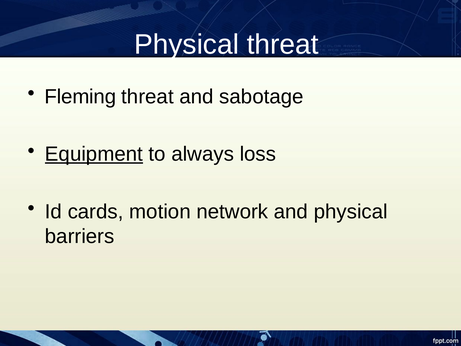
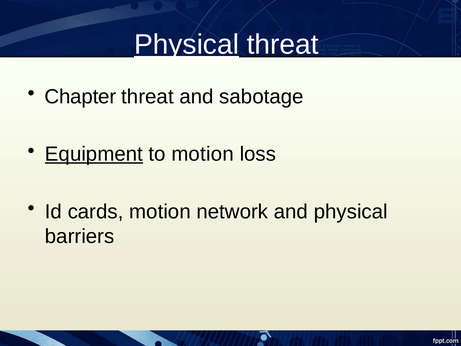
Physical at (187, 45) underline: none -> present
Fleming: Fleming -> Chapter
to always: always -> motion
